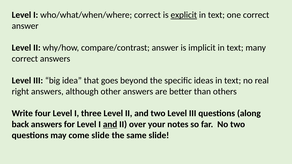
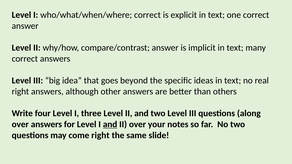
explicit underline: present -> none
back at (20, 124): back -> over
come slide: slide -> right
